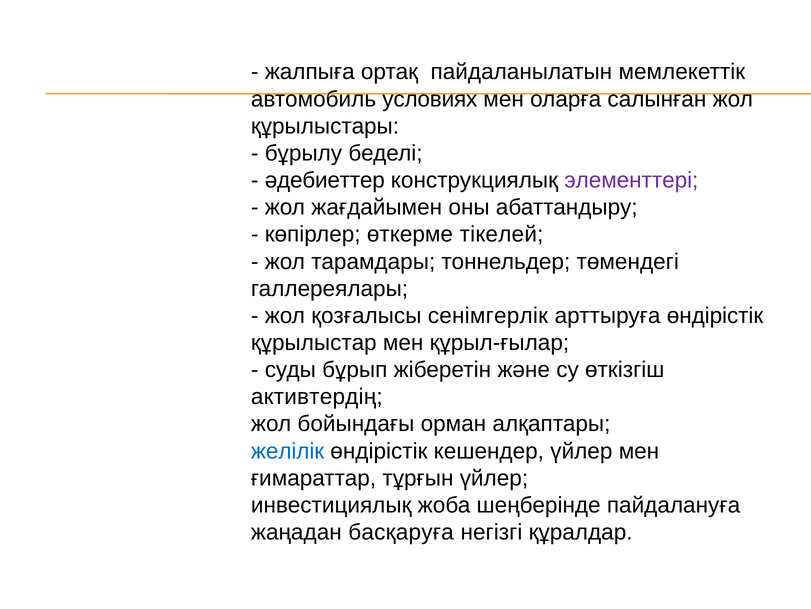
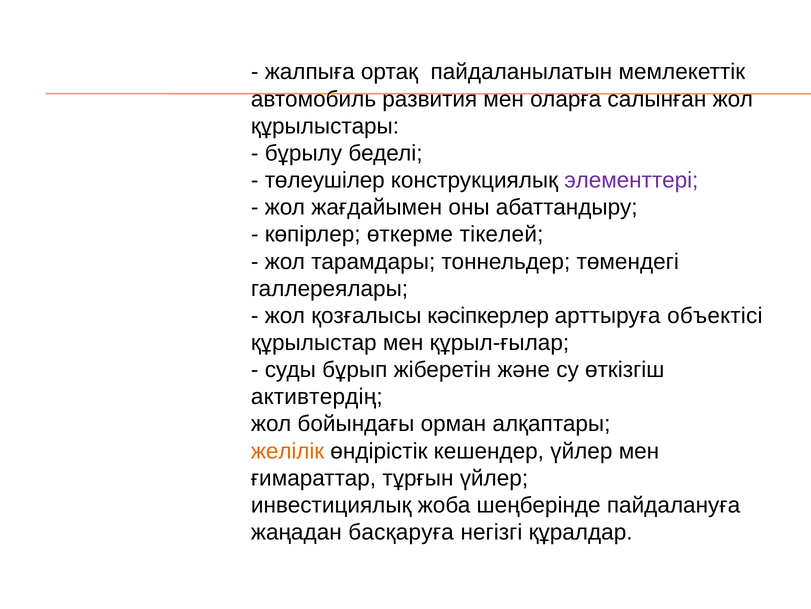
условиях: условиях -> развития
әдебиеттер: әдебиеттер -> төлеушілер
сенімгерлік: сенімгерлік -> кәсіпкерлер
арттыруға өндірістік: өндірістік -> объектісі
желілік colour: blue -> orange
